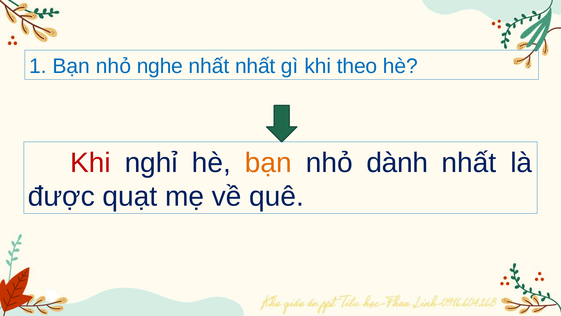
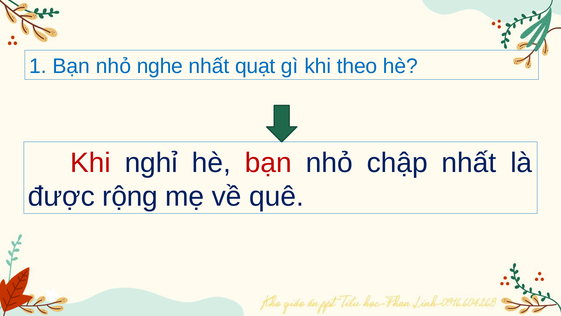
nhất nhất: nhất -> quạt
bạn at (268, 163) colour: orange -> red
dành: dành -> chập
quạt: quạt -> rộng
